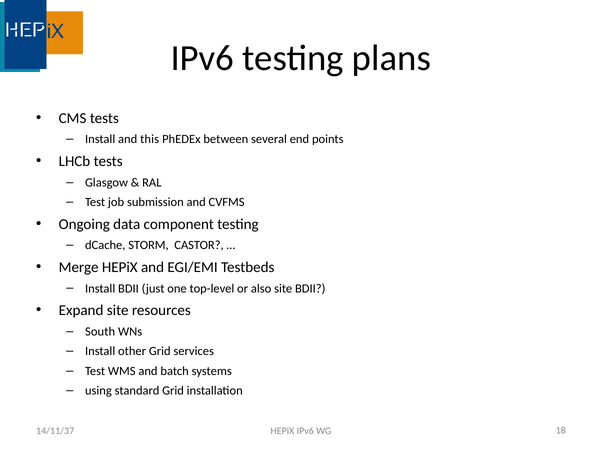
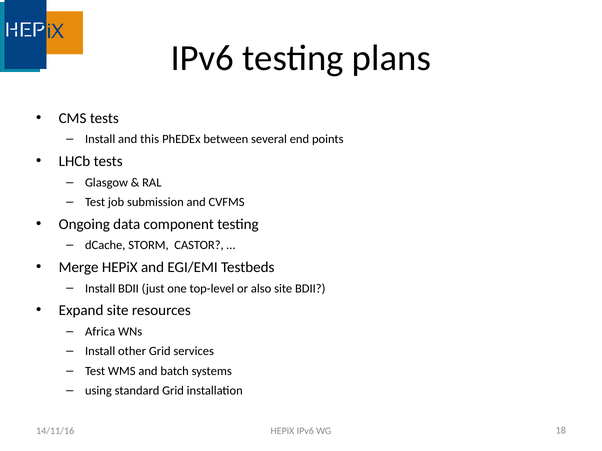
South: South -> Africa
14/11/37: 14/11/37 -> 14/11/16
